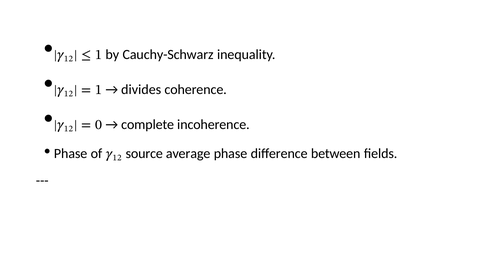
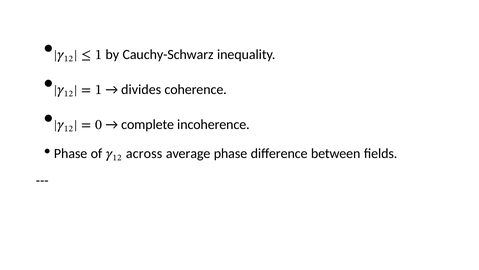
source: source -> across
